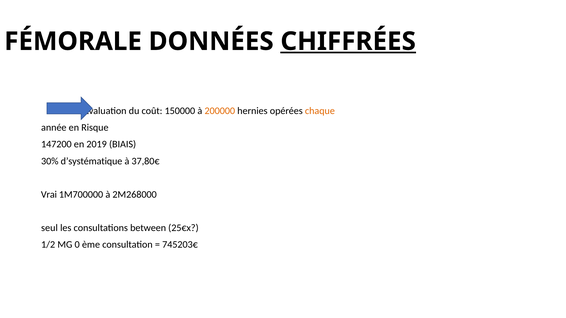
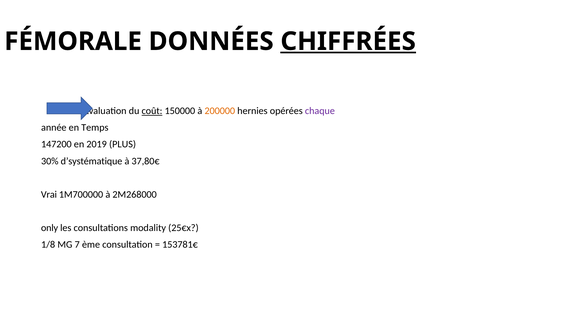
coût underline: none -> present
chaque colour: orange -> purple
Risque: Risque -> Temps
BIAIS: BIAIS -> PLUS
seul: seul -> only
between: between -> modality
1/2: 1/2 -> 1/8
0: 0 -> 7
745203€: 745203€ -> 153781€
